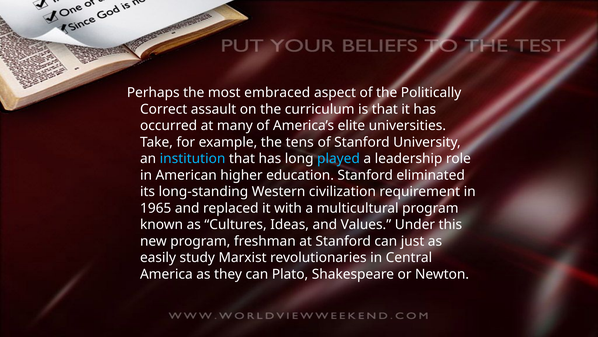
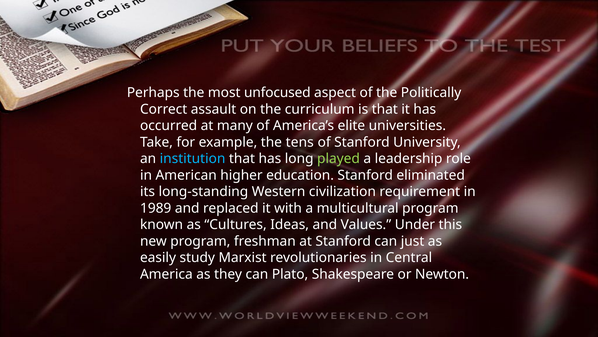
embraced: embraced -> unfocused
played colour: light blue -> light green
1965: 1965 -> 1989
